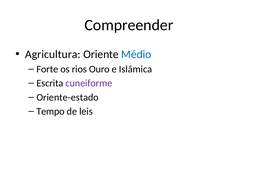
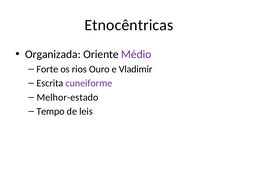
Compreender: Compreender -> Etnocêntricas
Agricultura: Agricultura -> Organizada
Médio colour: blue -> purple
Islâmica: Islâmica -> Vladimir
Oriente-estado: Oriente-estado -> Melhor-estado
